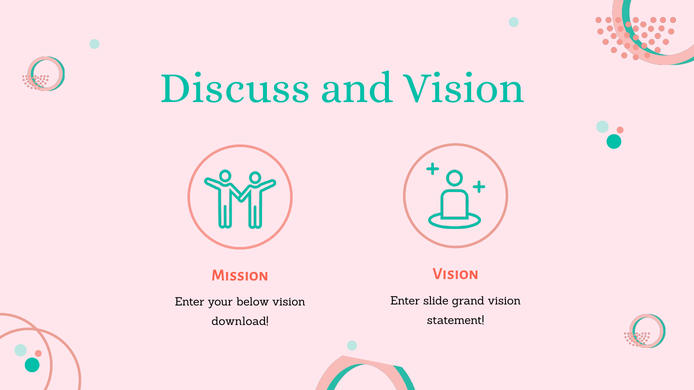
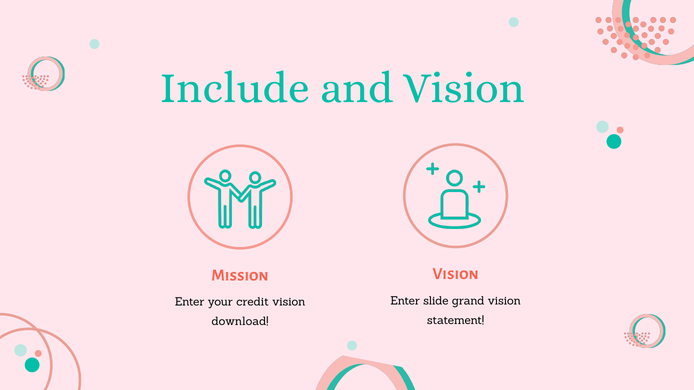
Discuss: Discuss -> Include
below: below -> credit
